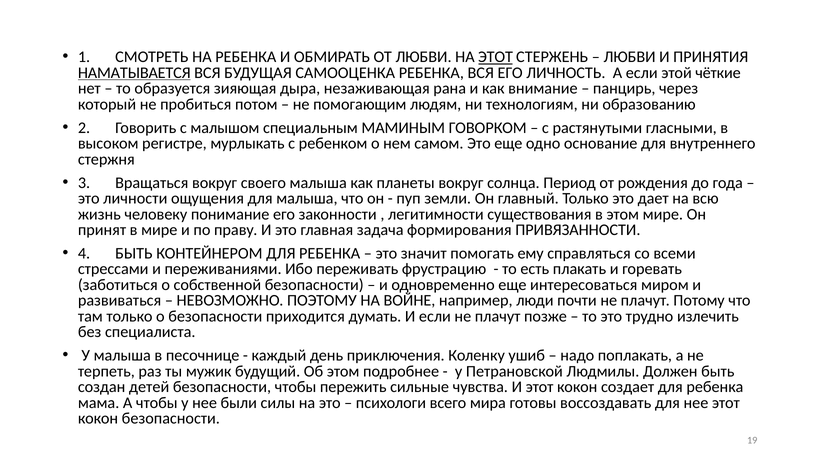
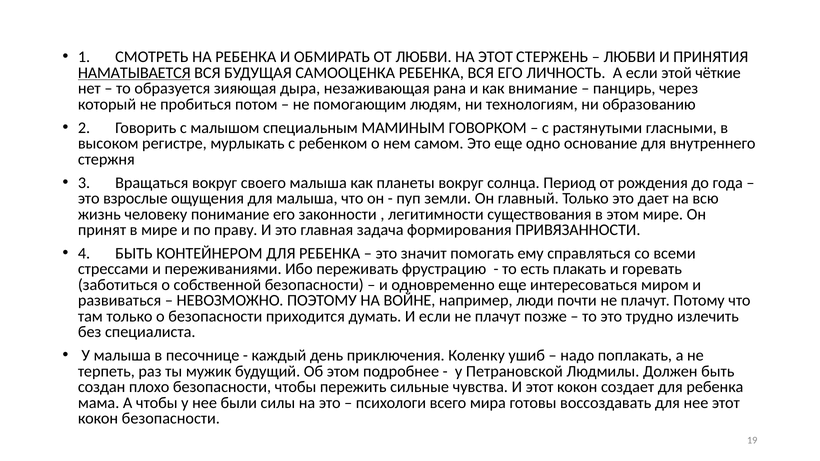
ЭТОТ at (495, 57) underline: present -> none
личности: личности -> взрослые
детей: детей -> плохо
